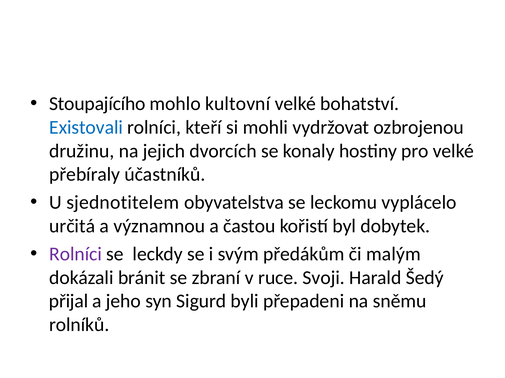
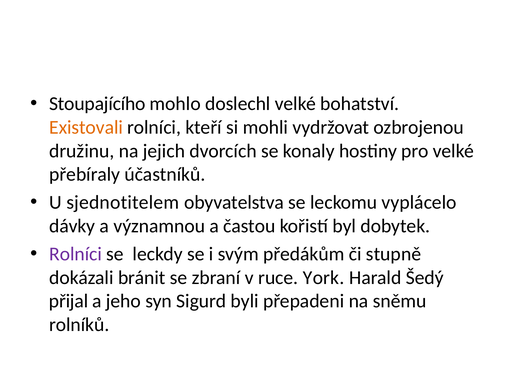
kultovní: kultovní -> doslechl
Existovali colour: blue -> orange
určitá: určitá -> dávky
malým: malým -> stupně
Svoji: Svoji -> York
